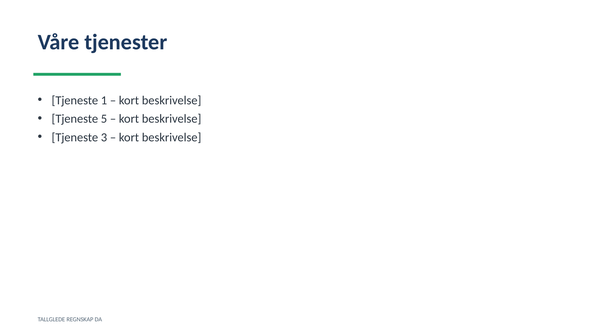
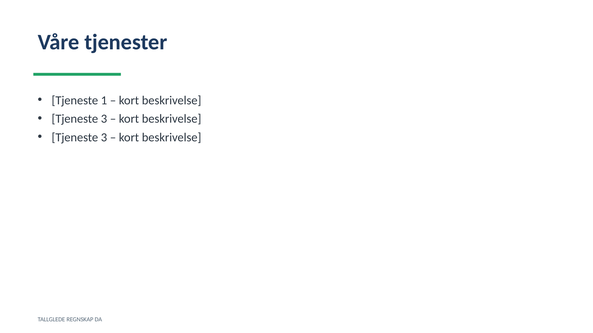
5 at (104, 119): 5 -> 3
